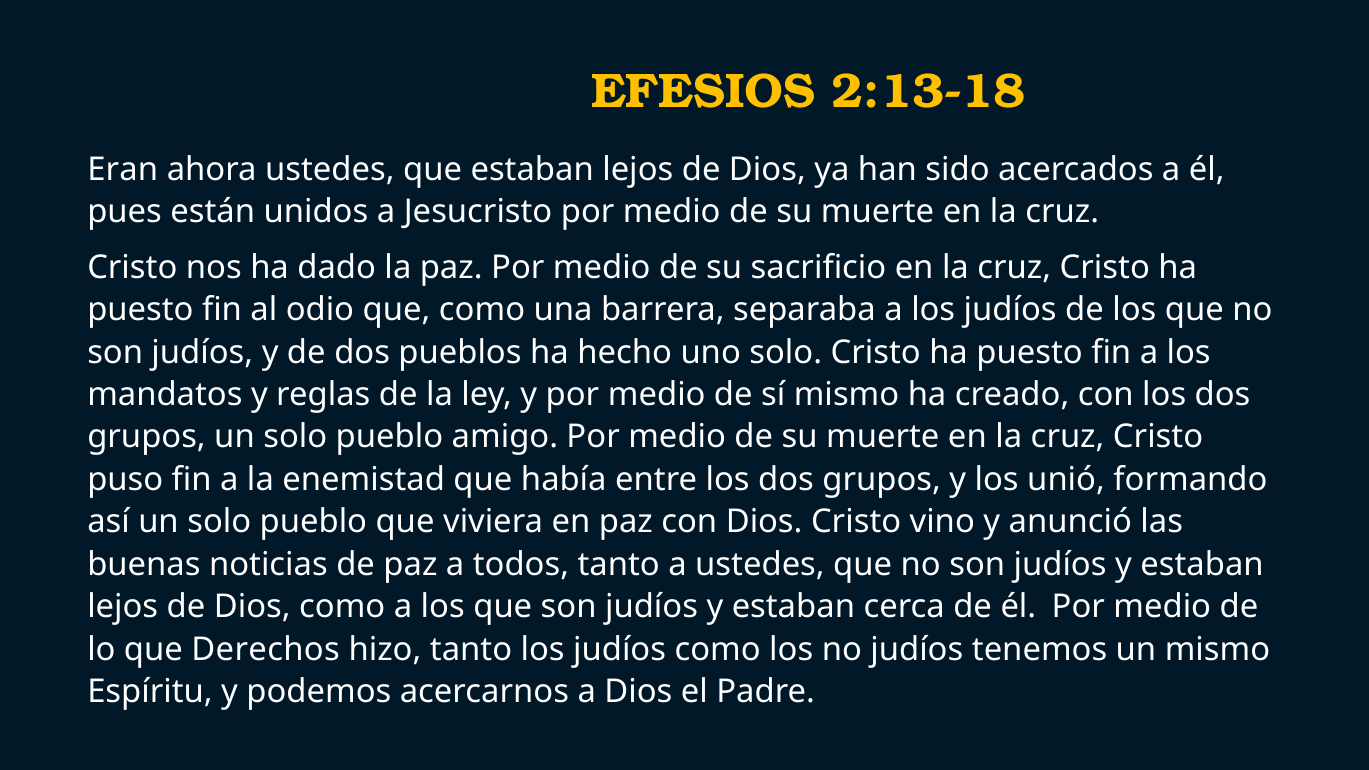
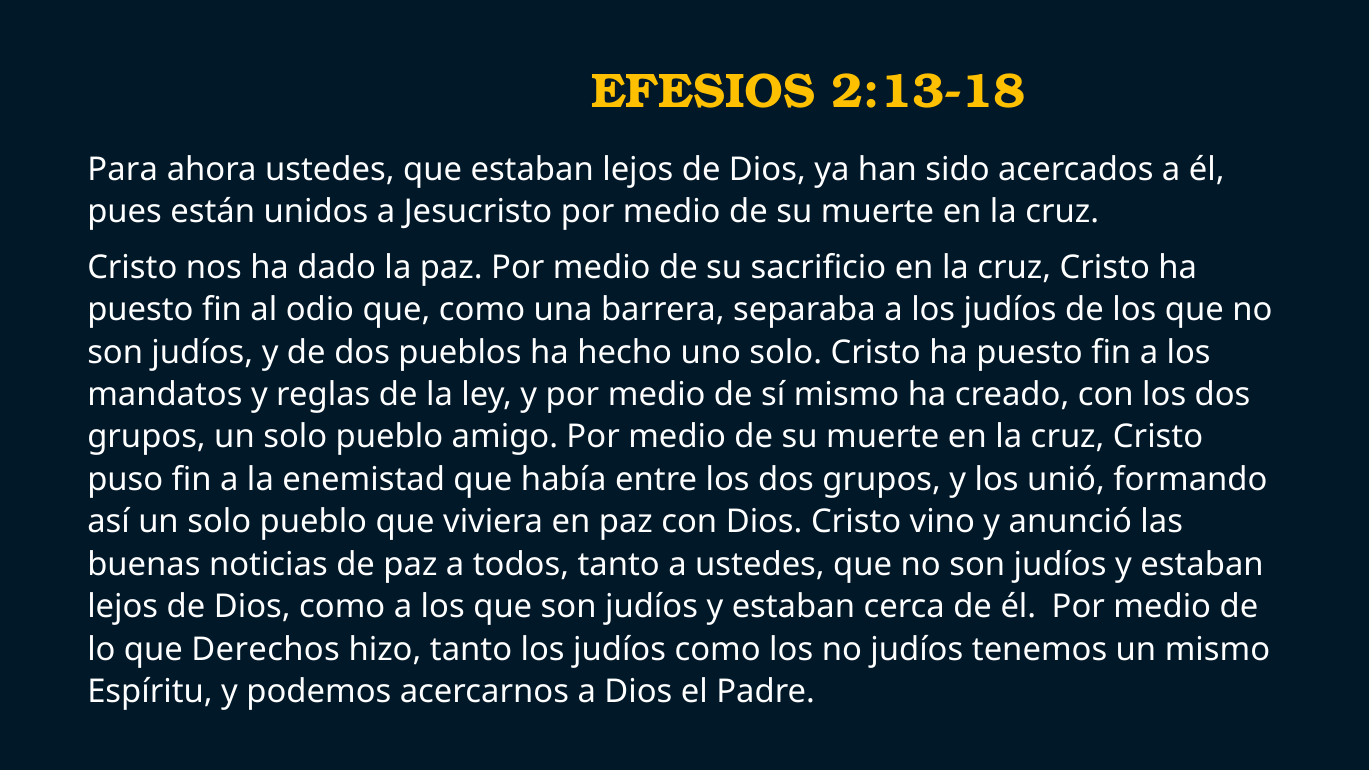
Eran: Eran -> Para
